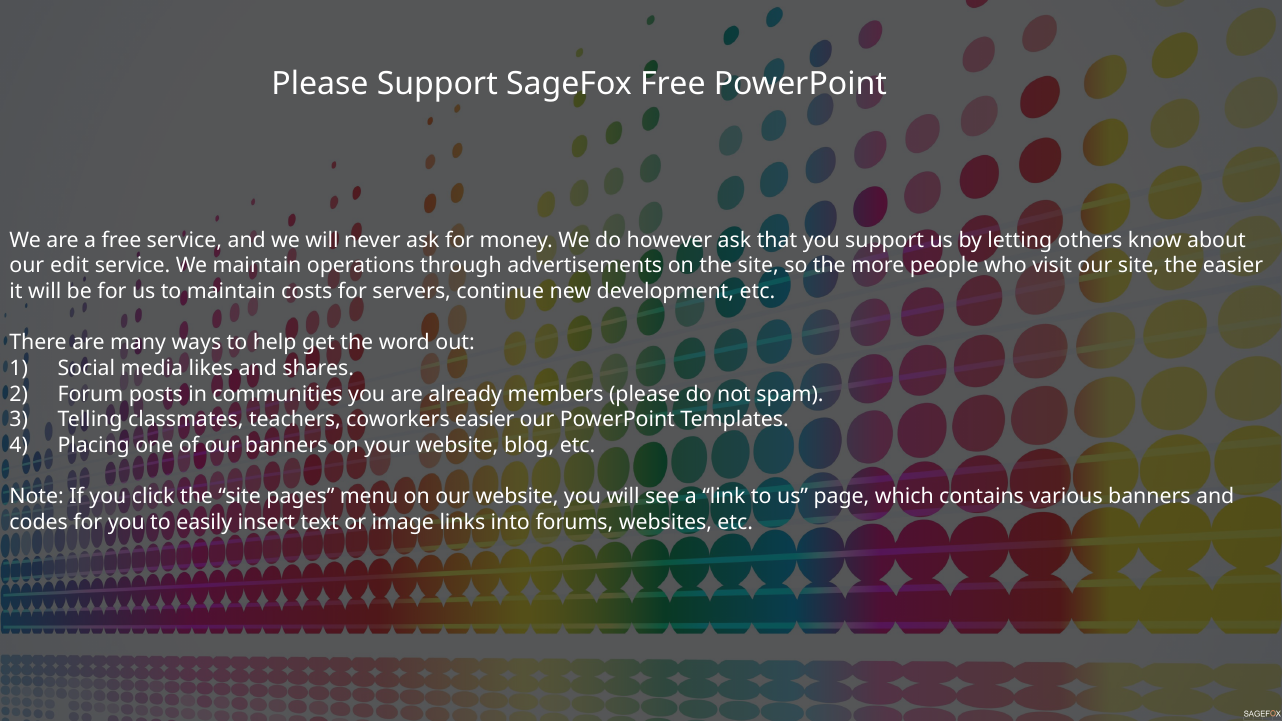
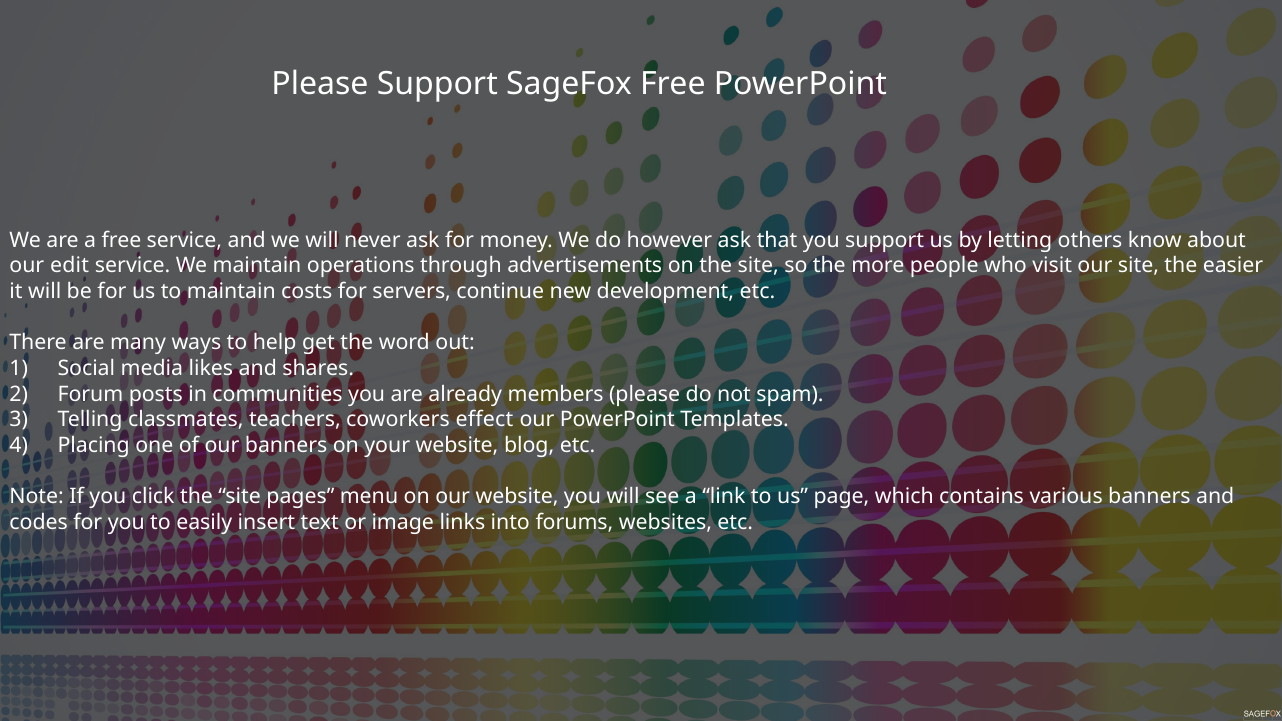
coworkers easier: easier -> effect
